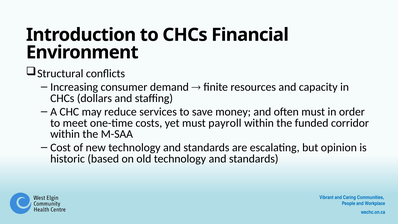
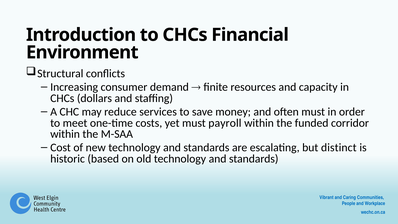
opinion: opinion -> distinct
